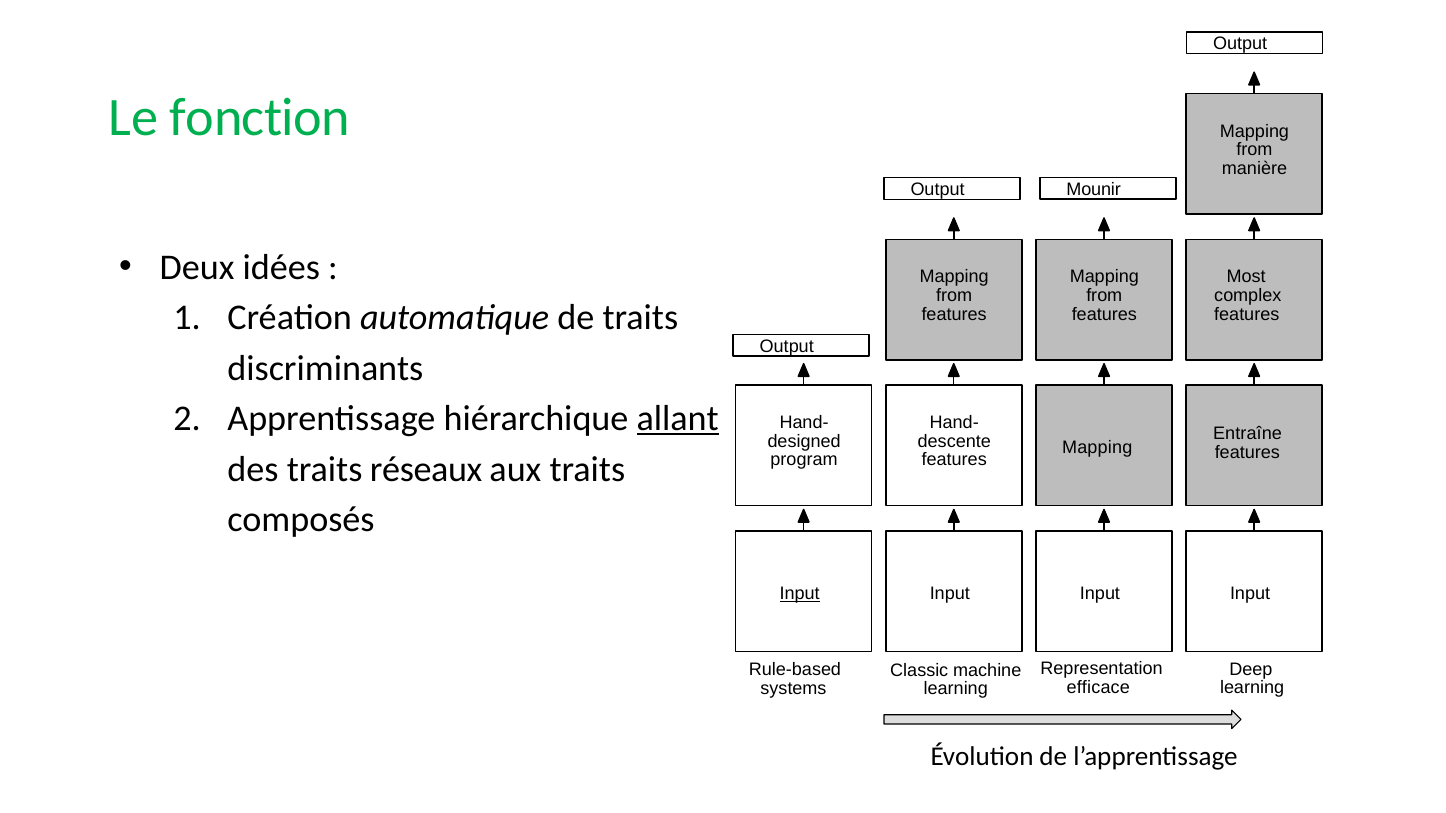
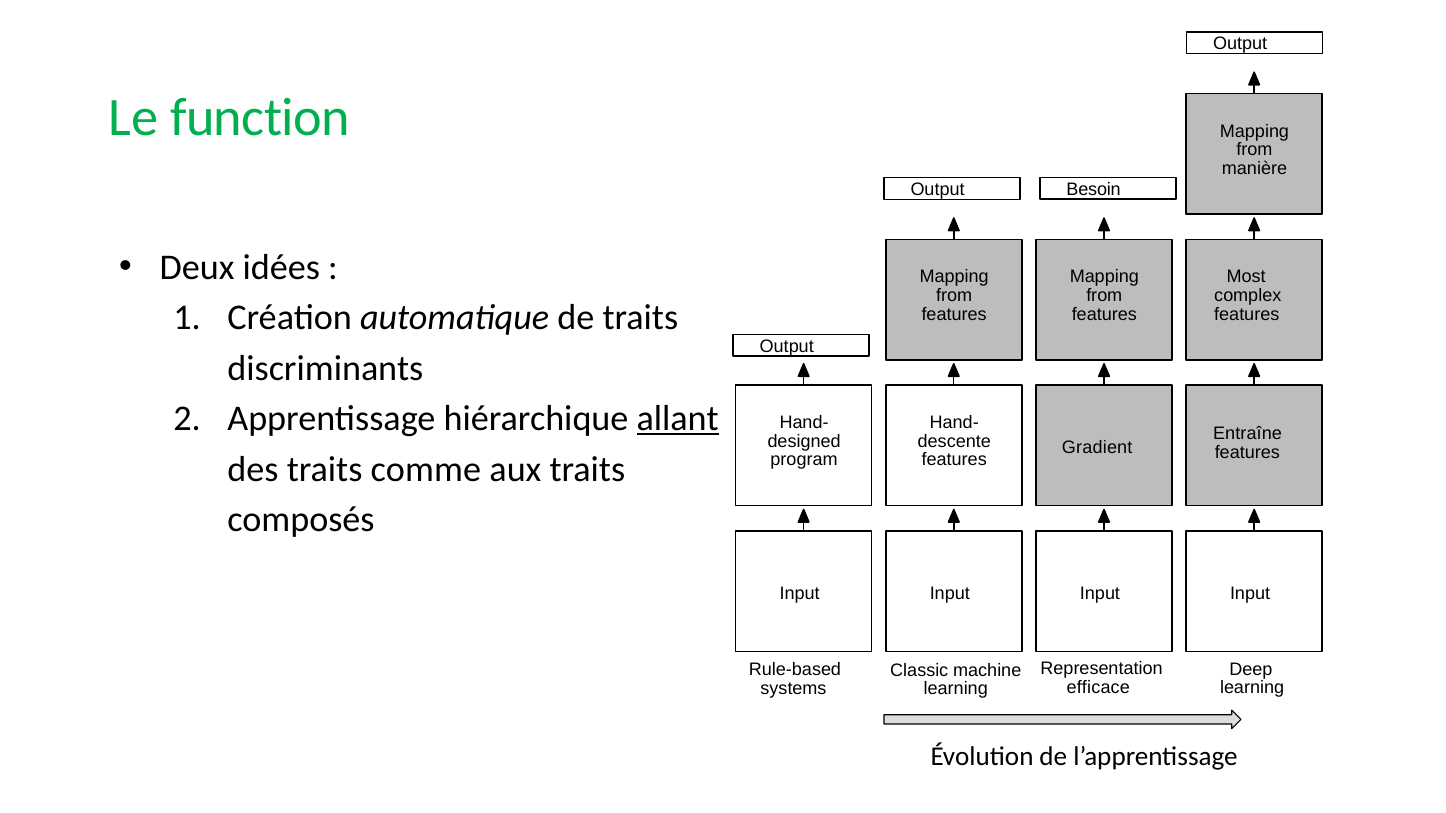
fonction: fonction -> function
Mounir: Mounir -> Besoin
Mapping at (1097, 448): Mapping -> Gradient
réseaux: réseaux -> comme
Input at (800, 594) underline: present -> none
